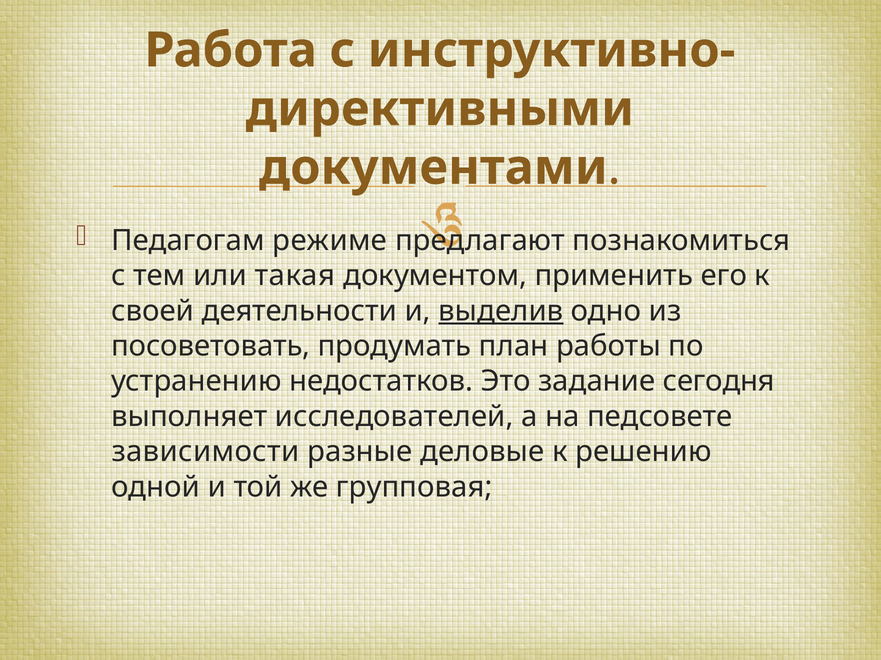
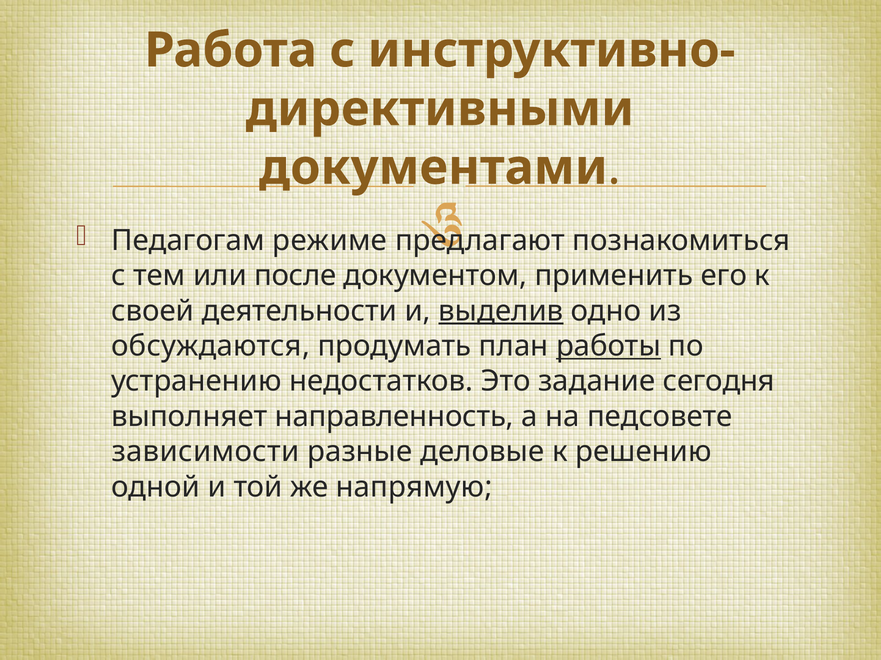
такая: такая -> после
посоветовать: посоветовать -> обсуждаются
работы underline: none -> present
исследователей: исследователей -> направленность
групповая: групповая -> напрямую
